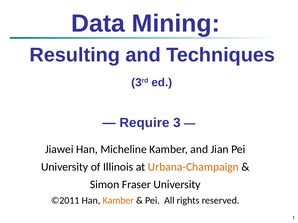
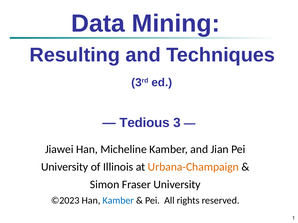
Require: Require -> Tedious
©2011: ©2011 -> ©2023
Kamber at (118, 201) colour: orange -> blue
